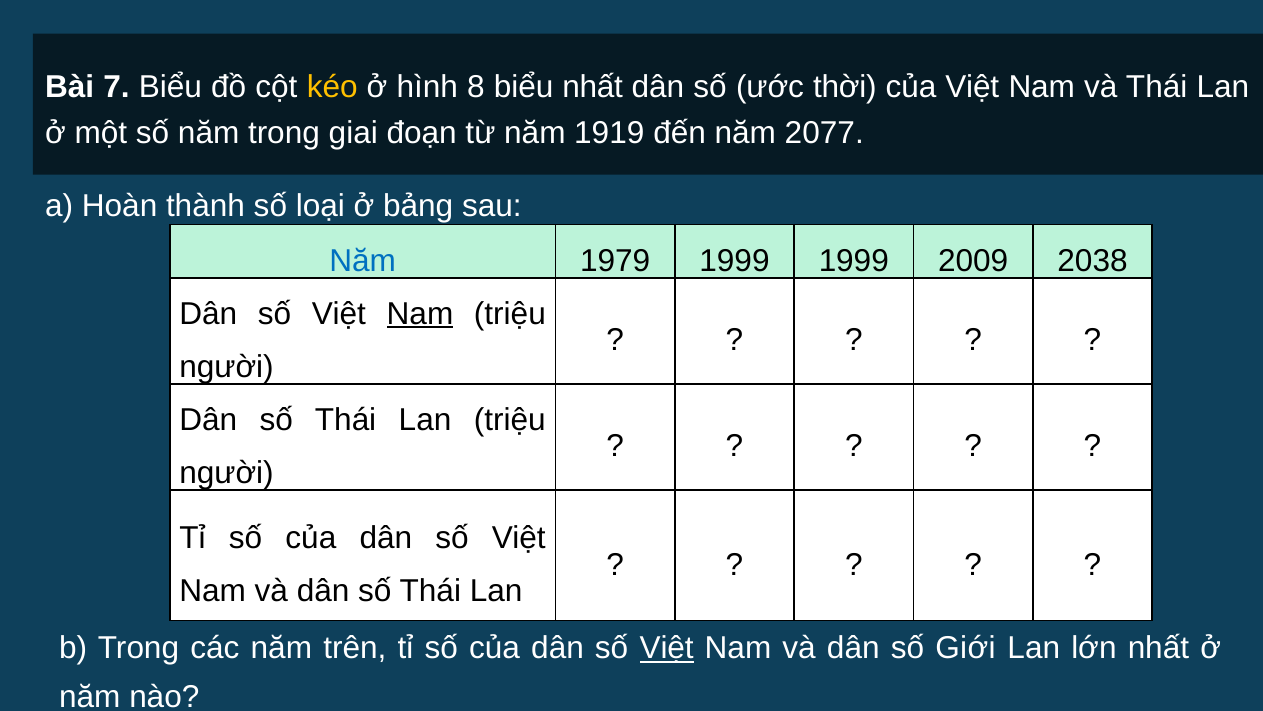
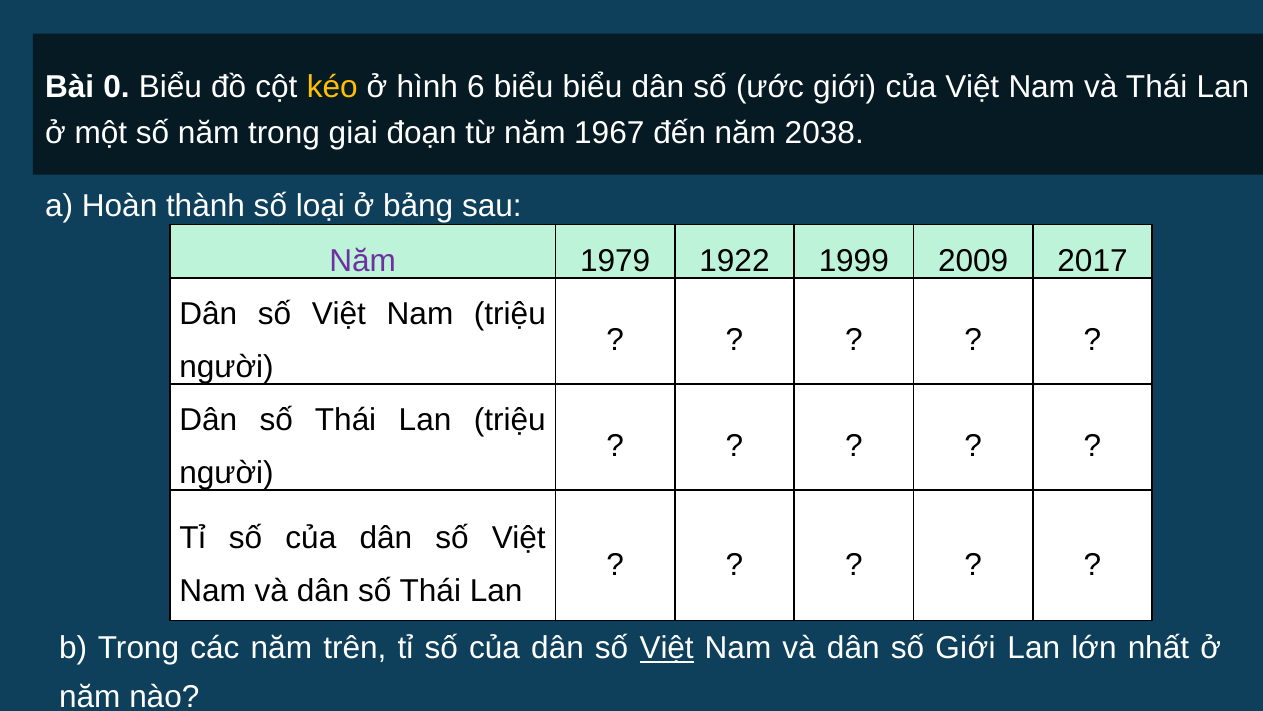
7: 7 -> 0
8: 8 -> 6
biểu nhất: nhất -> biểu
ước thời: thời -> giới
1919: 1919 -> 1967
2077: 2077 -> 2038
Năm at (363, 260) colour: blue -> purple
1979 1999: 1999 -> 1922
2038: 2038 -> 2017
Nam at (420, 313) underline: present -> none
